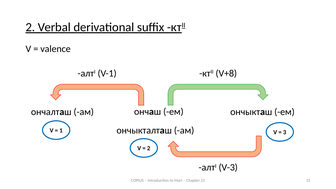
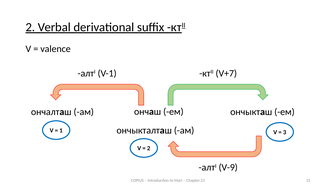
V+8: V+8 -> V+7
V-3: V-3 -> V-9
